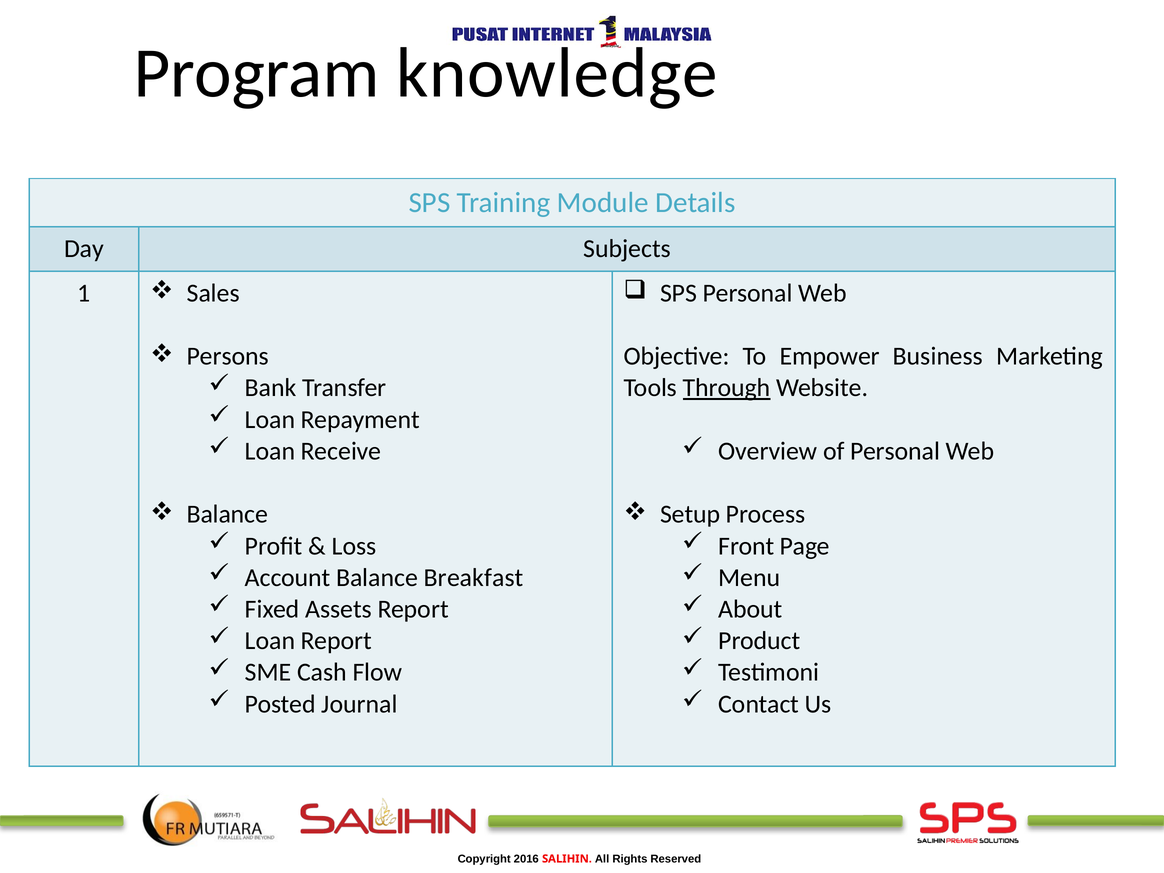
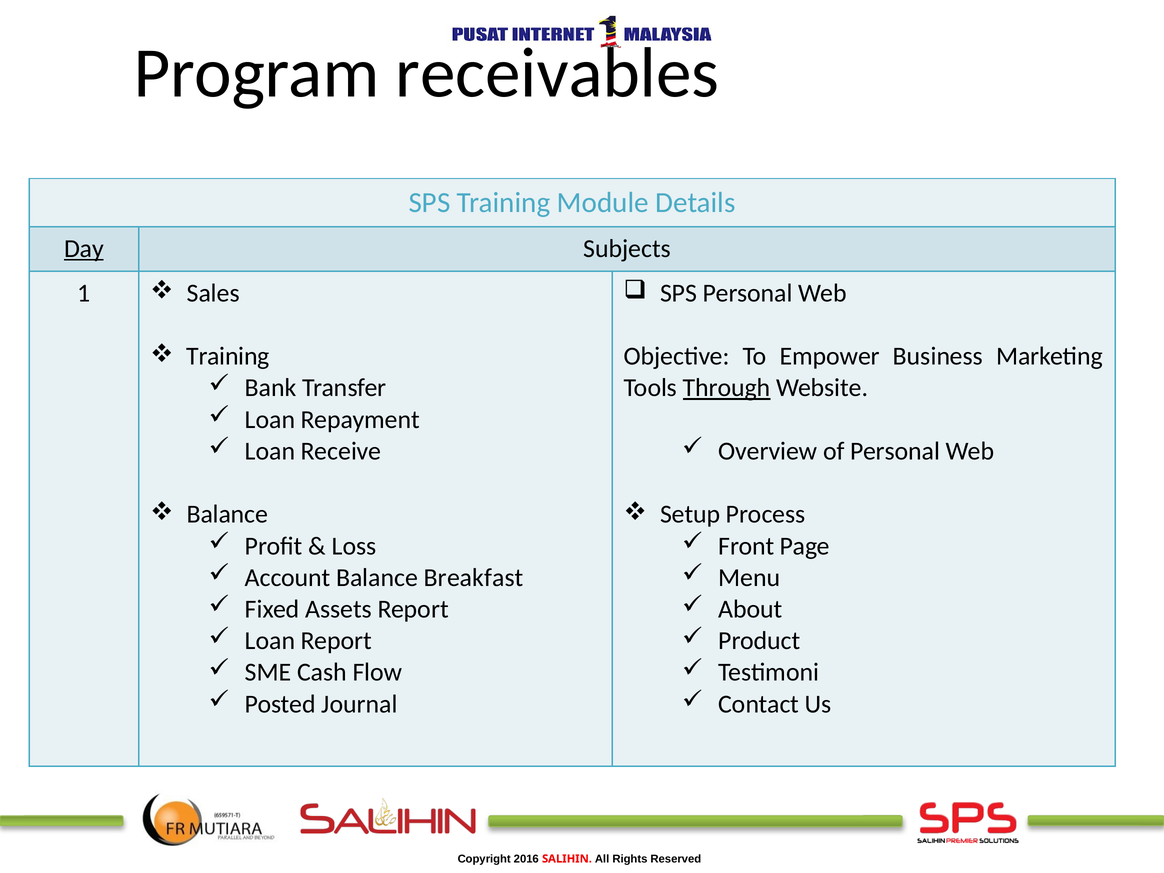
knowledge: knowledge -> receivables
Day underline: none -> present
Persons at (228, 356): Persons -> Training
